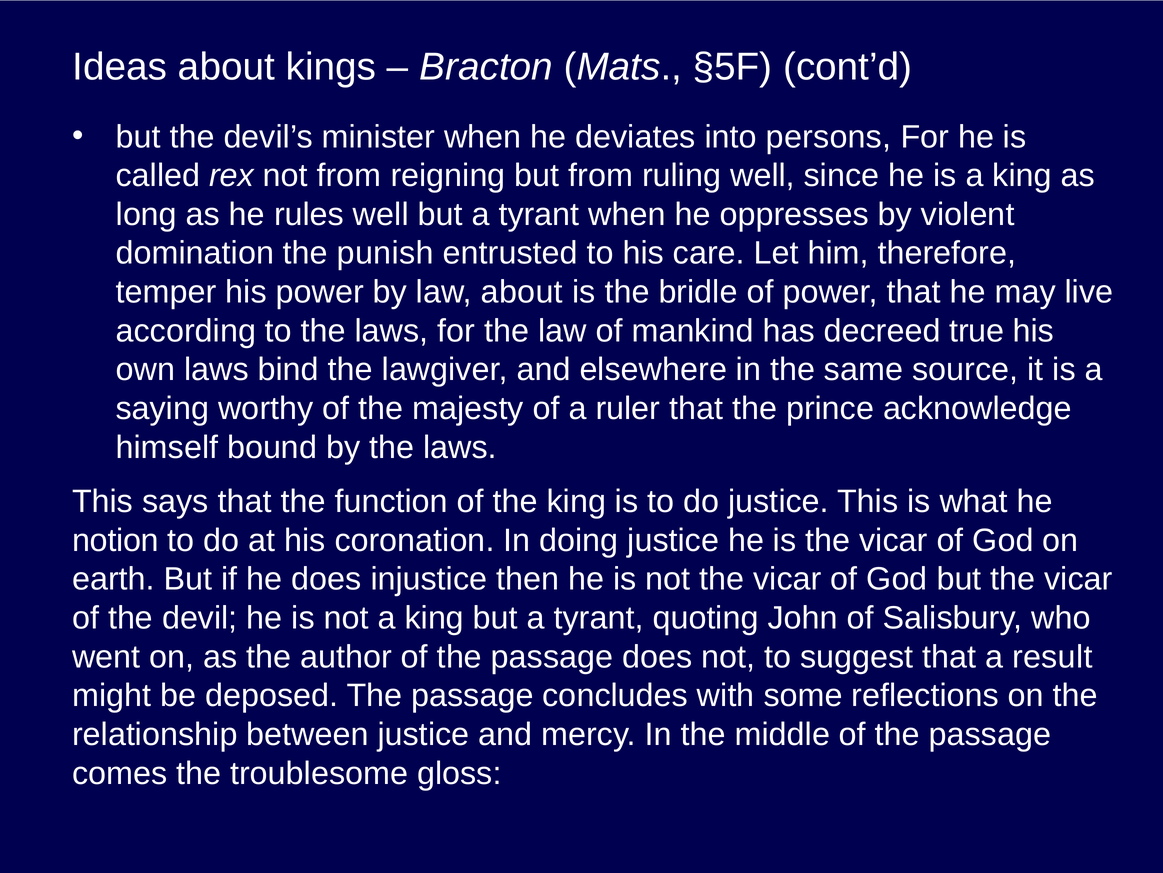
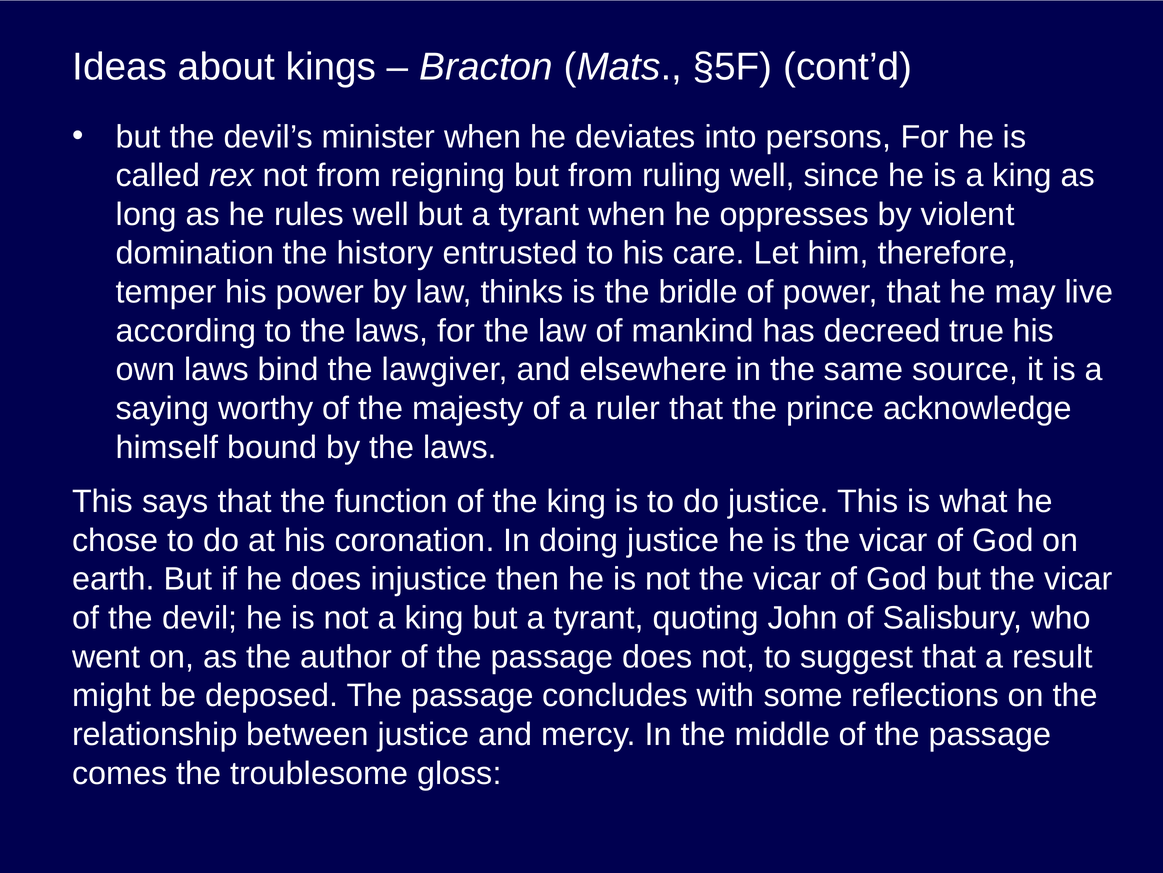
punish: punish -> history
law about: about -> thinks
notion: notion -> chose
